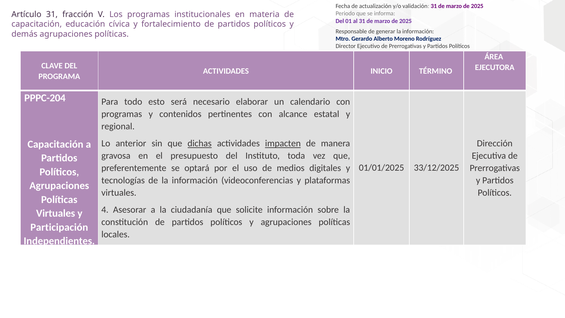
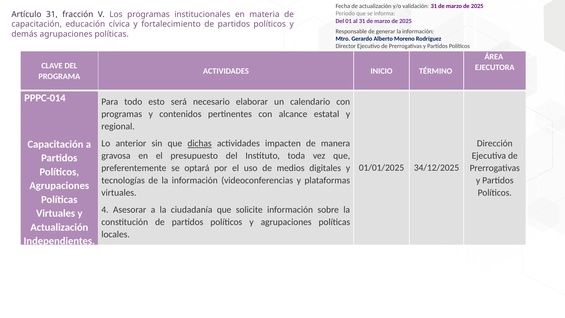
PPPC-204: PPPC-204 -> PPPC-014
impacten underline: present -> none
33/12/2025: 33/12/2025 -> 34/12/2025
Participación at (59, 227): Participación -> Actualización
